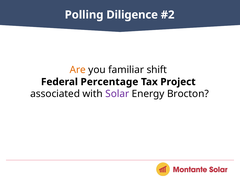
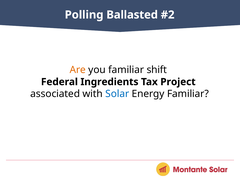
Diligence: Diligence -> Ballasted
Percentage: Percentage -> Ingredients
Solar colour: purple -> blue
Energy Brocton: Brocton -> Familiar
